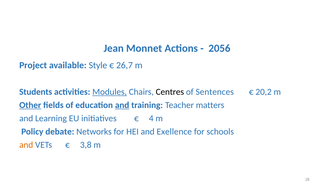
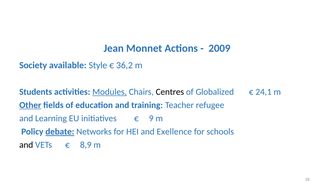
2056: 2056 -> 2009
Project: Project -> Society
26,7: 26,7 -> 36,2
Sentences: Sentences -> Globalized
20,2: 20,2 -> 24,1
and at (122, 105) underline: present -> none
matters: matters -> refugee
4: 4 -> 9
debate underline: none -> present
and at (26, 145) colour: orange -> black
3,8: 3,8 -> 8,9
